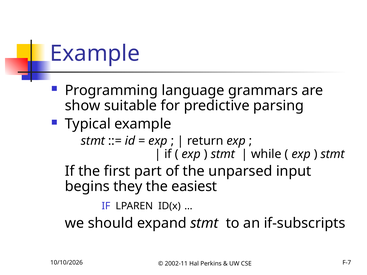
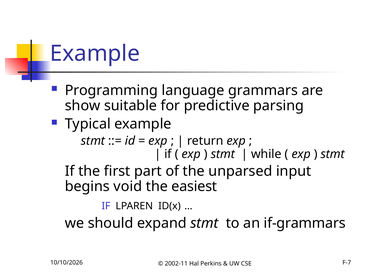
they: they -> void
if-subscripts: if-subscripts -> if-grammars
